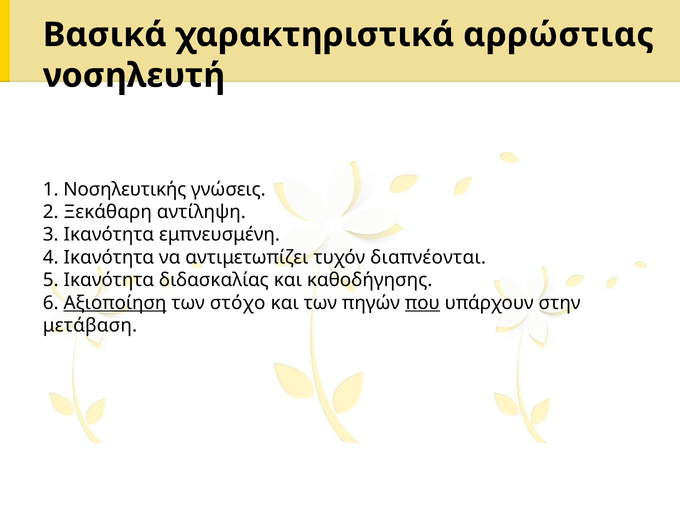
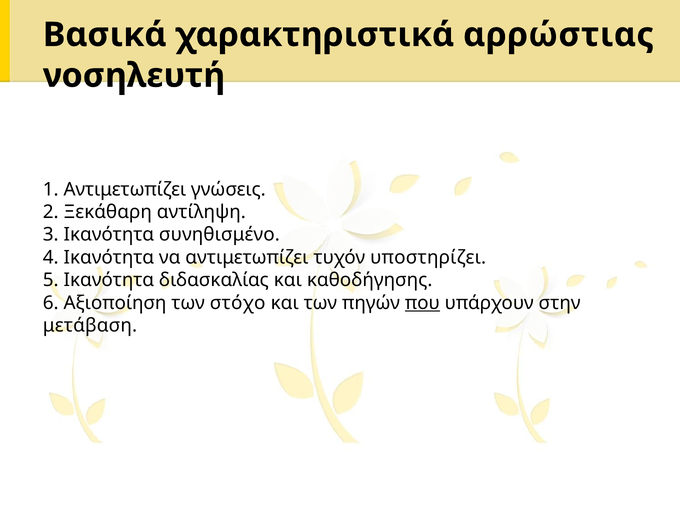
1 Νοσηλευτικής: Νοσηλευτικής -> Αντιμετωπίζει
εμπνευσμένη: εμπνευσμένη -> συνηθισμένο
διαπνέονται: διαπνέονται -> υποστηρίζει
Αξιοποίηση underline: present -> none
